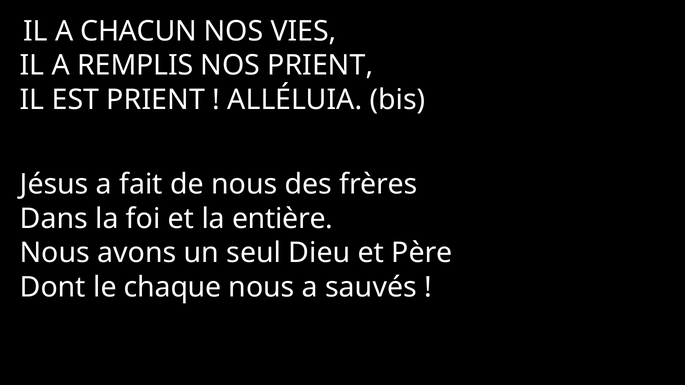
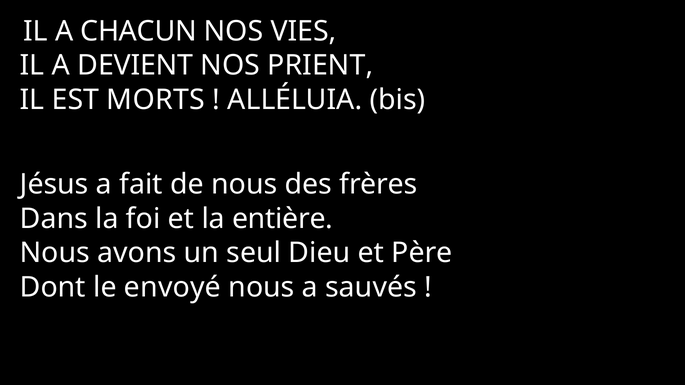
REMPLIS: REMPLIS -> DEVIENT
EST PRIENT: PRIENT -> MORTS
chaque: chaque -> envoyé
